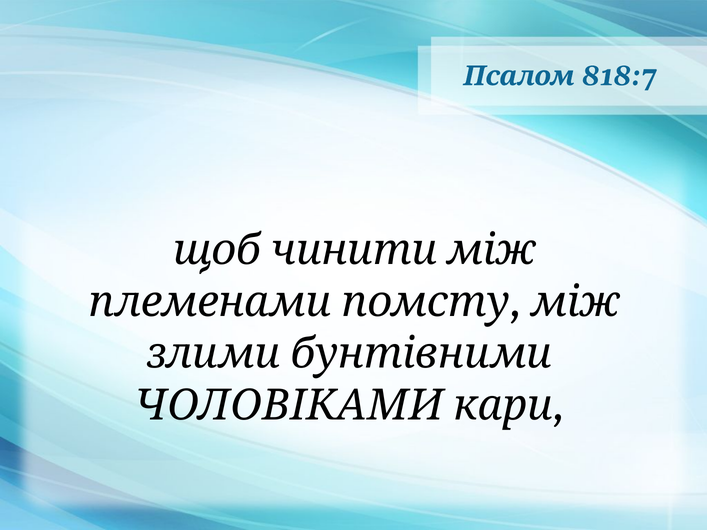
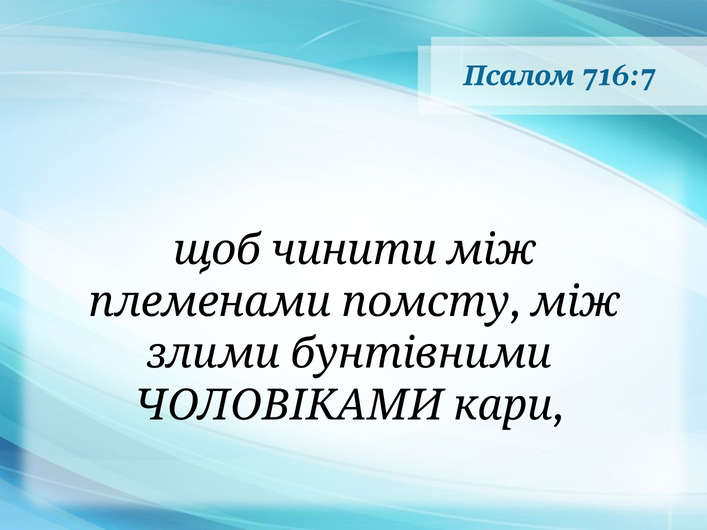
818:7: 818:7 -> 716:7
